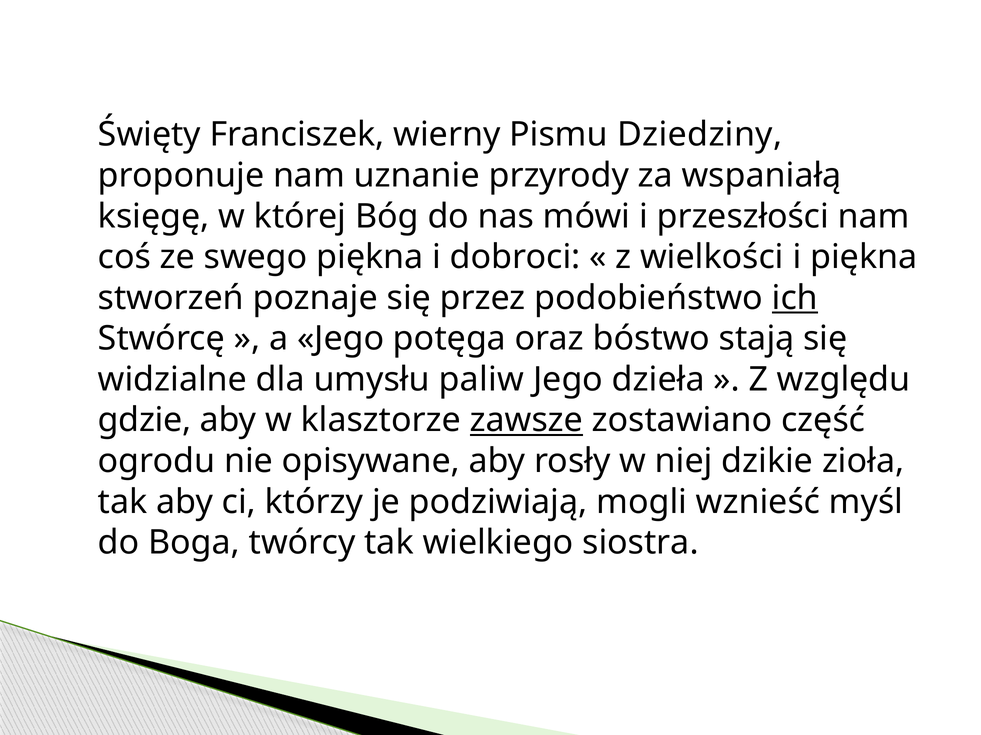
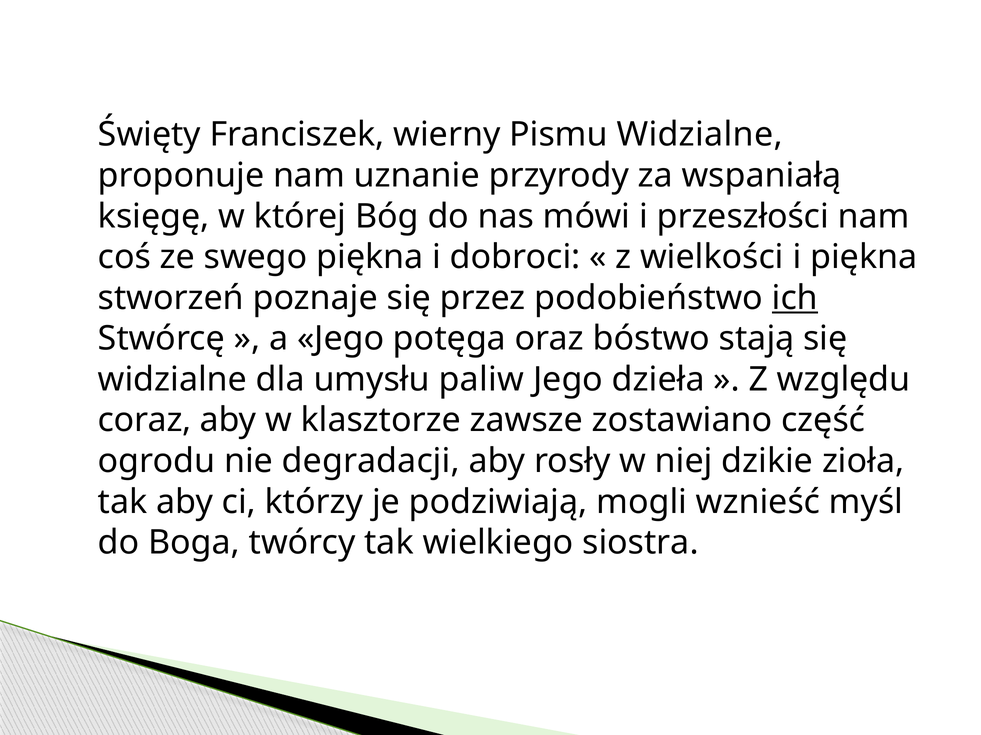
Pismu Dziedziny: Dziedziny -> Widzialne
gdzie: gdzie -> coraz
zawsze underline: present -> none
opisywane: opisywane -> degradacji
